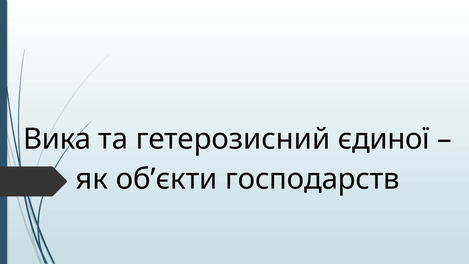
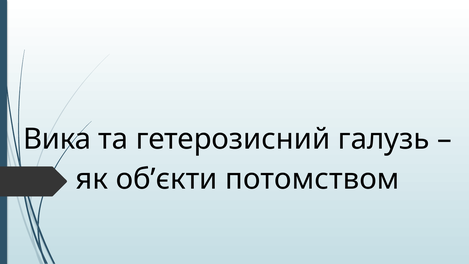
єдиної: єдиної -> галузь
господарств: господарств -> потомством
